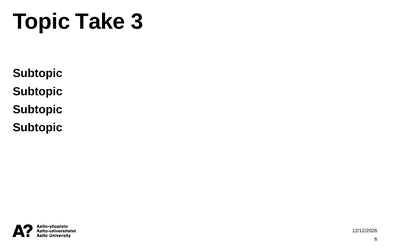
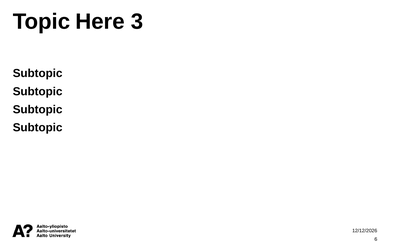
Take: Take -> Here
